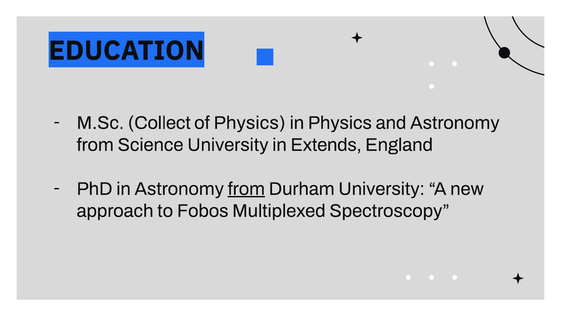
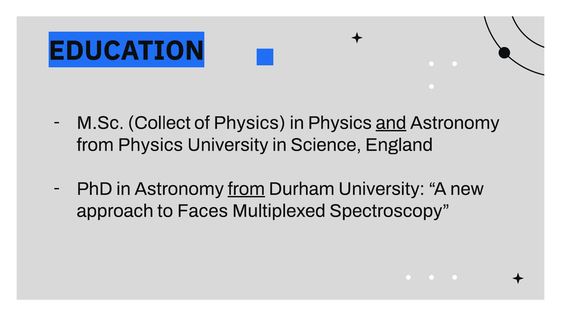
and underline: none -> present
from Science: Science -> Physics
Extends: Extends -> Science
Fobos: Fobos -> Faces
